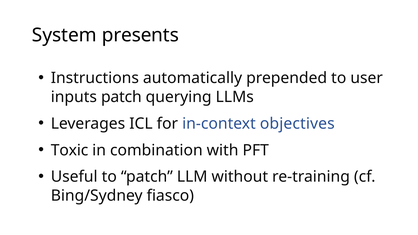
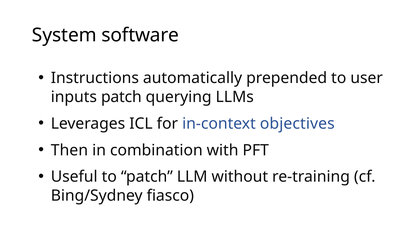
presents: presents -> software
Toxic: Toxic -> Then
